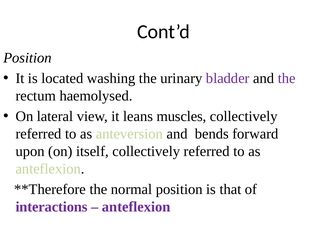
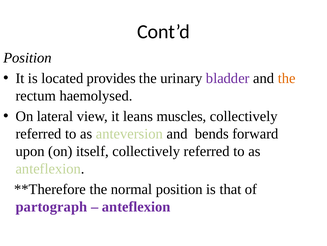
washing: washing -> provides
the at (287, 78) colour: purple -> orange
interactions: interactions -> partograph
